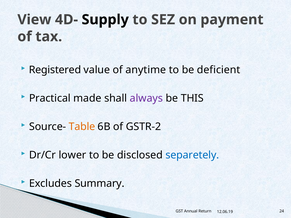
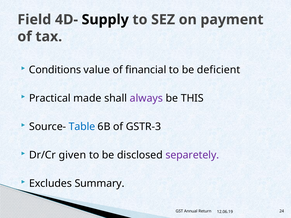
View: View -> Field
Registered: Registered -> Conditions
anytime: anytime -> financial
Table colour: orange -> blue
GSTR-2: GSTR-2 -> GSTR-3
lower: lower -> given
separetely colour: blue -> purple
